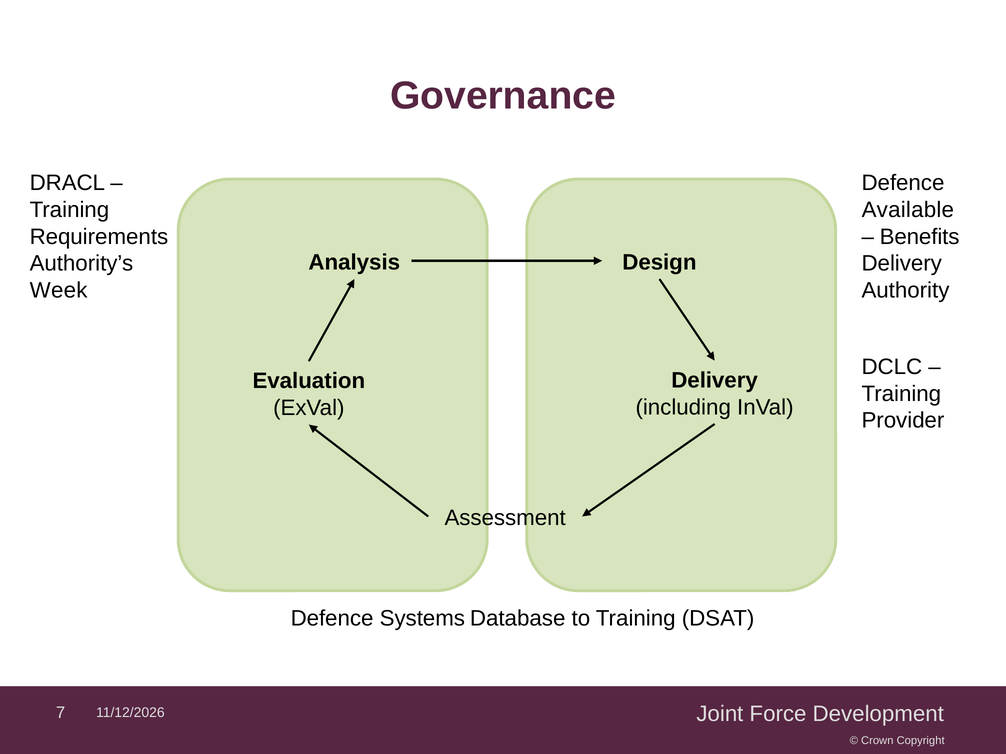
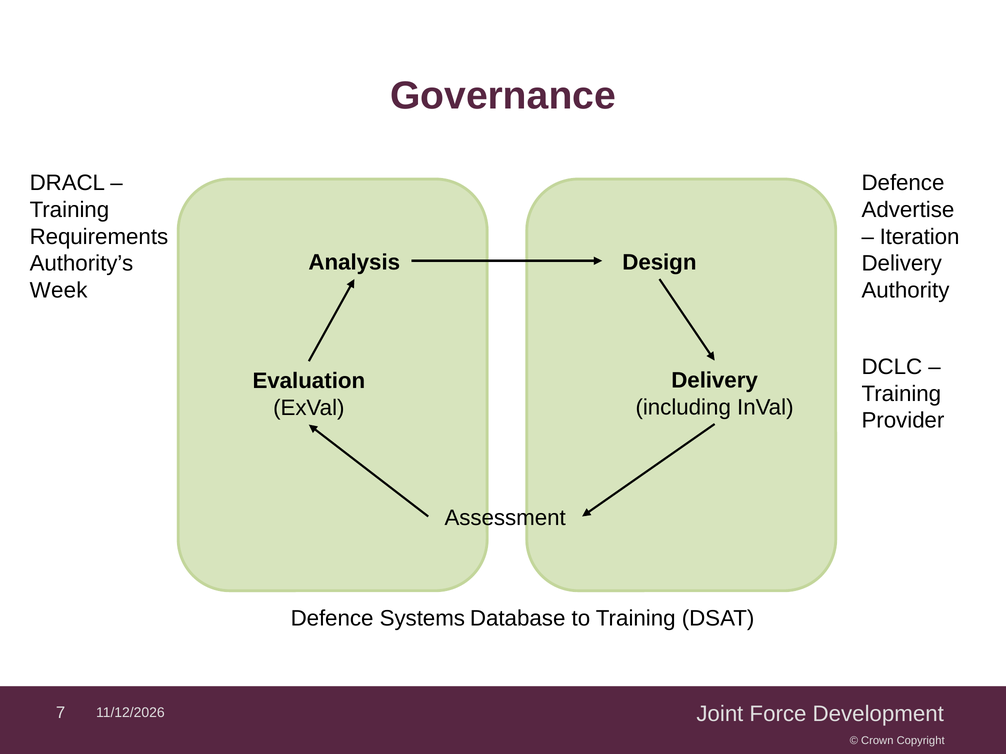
Available: Available -> Advertise
Benefits: Benefits -> Iteration
